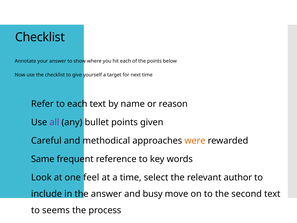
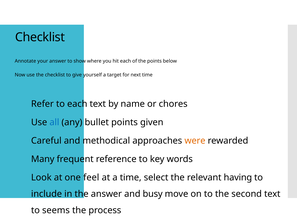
reason: reason -> chores
all colour: purple -> blue
Same: Same -> Many
author: author -> having
